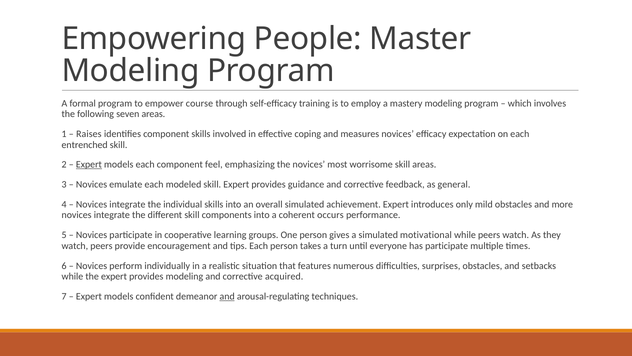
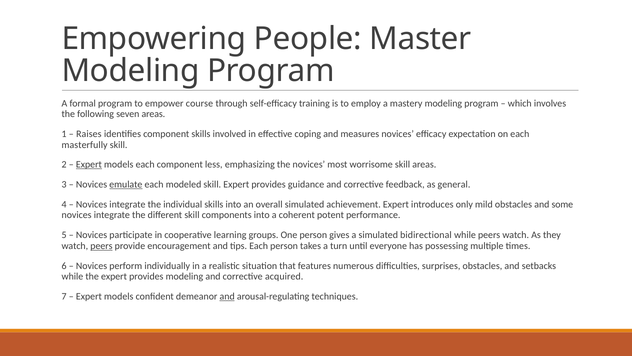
entrenched: entrenched -> masterfully
feel: feel -> less
emulate underline: none -> present
more: more -> some
occurs: occurs -> potent
motivational: motivational -> bidirectional
peers at (101, 245) underline: none -> present
has participate: participate -> possessing
